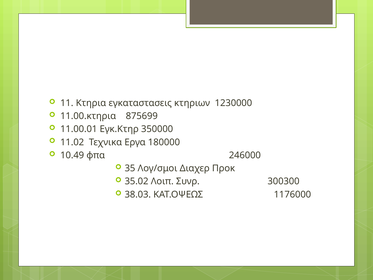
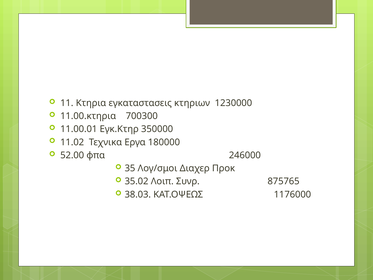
875699: 875699 -> 700300
10.49: 10.49 -> 52.00
300300: 300300 -> 875765
